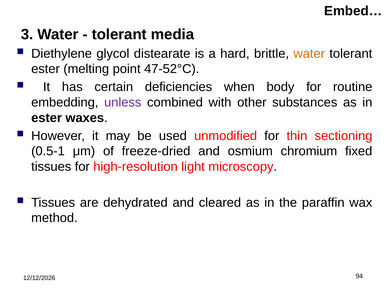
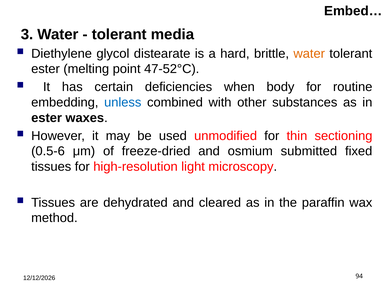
unless colour: purple -> blue
0.5-1: 0.5-1 -> 0.5-6
chromium: chromium -> submitted
